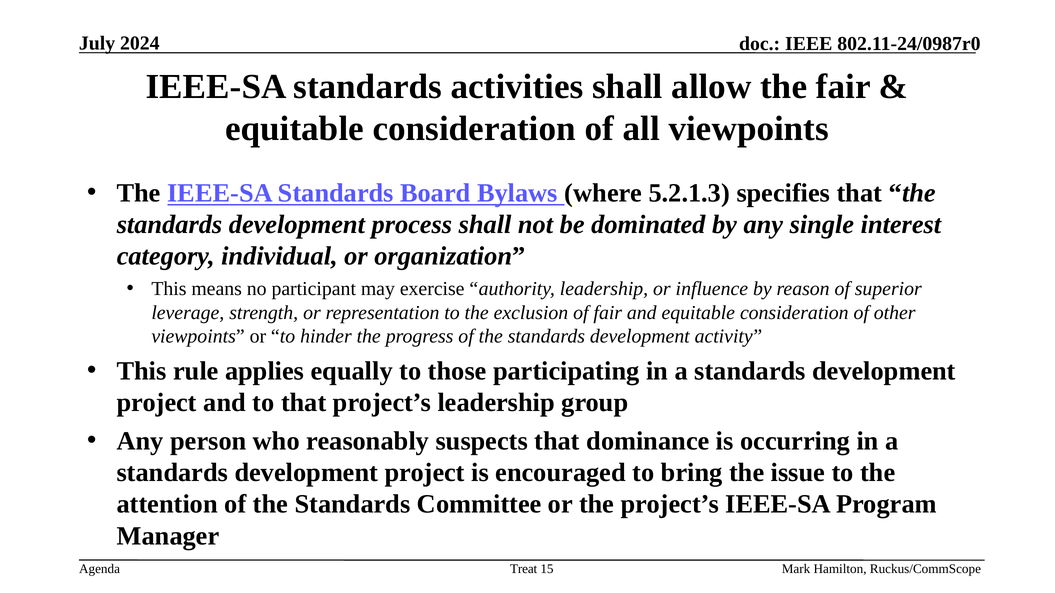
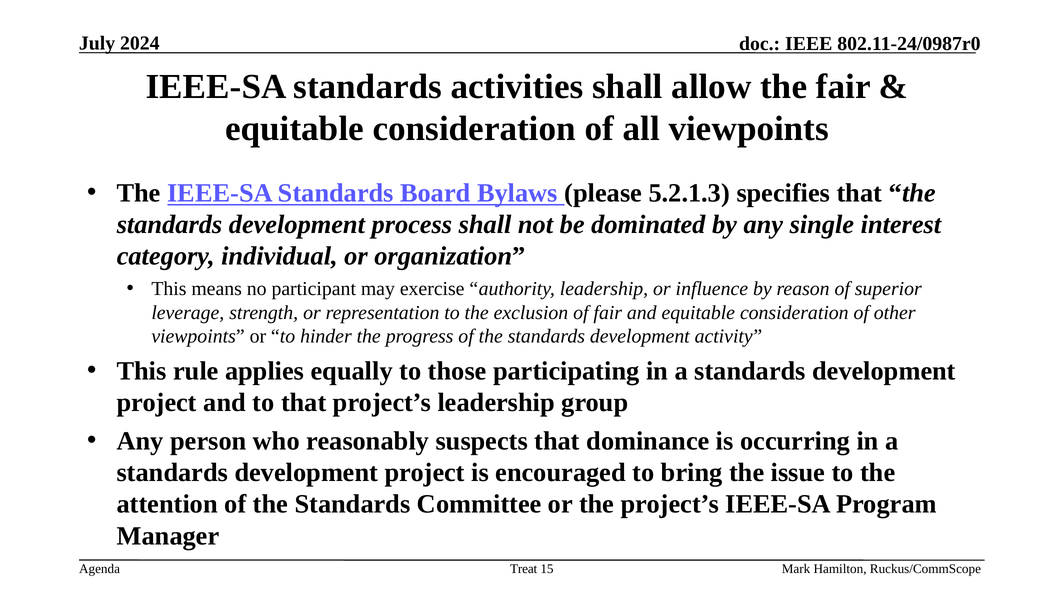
where: where -> please
